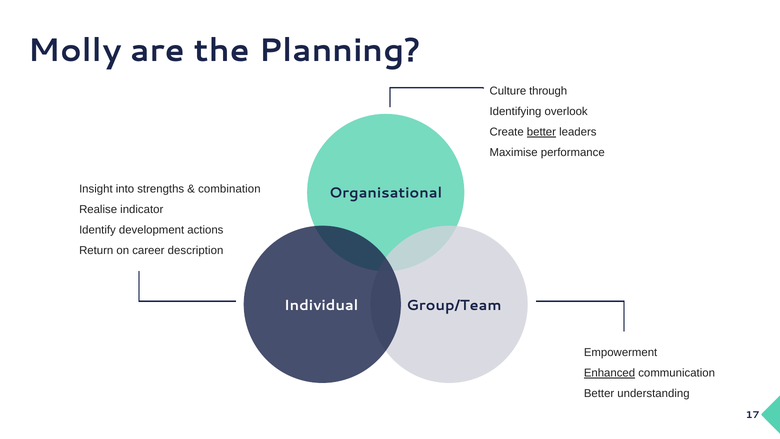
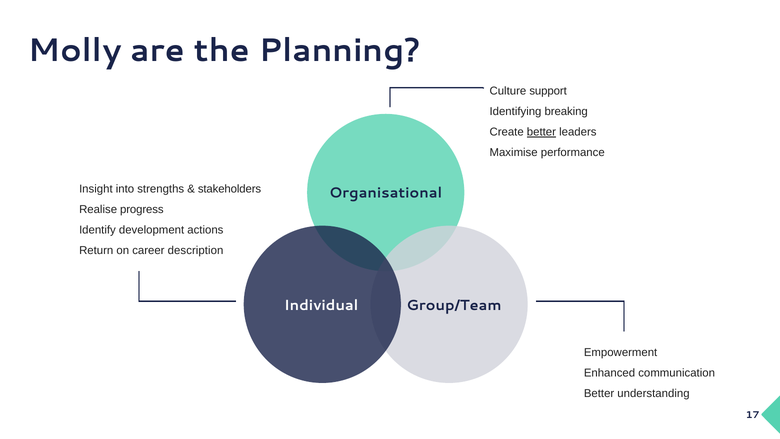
through: through -> support
overlook: overlook -> breaking
combination: combination -> stakeholders
indicator: indicator -> progress
Enhanced underline: present -> none
